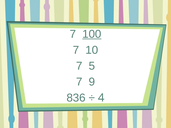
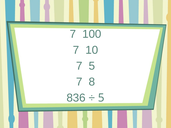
100 underline: present -> none
9: 9 -> 8
4 at (101, 98): 4 -> 5
